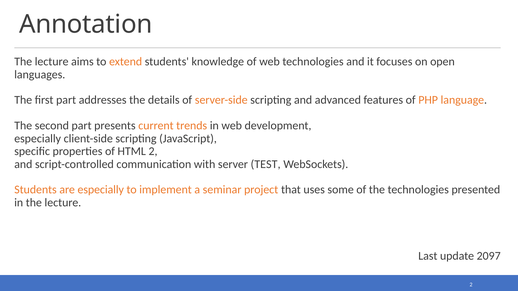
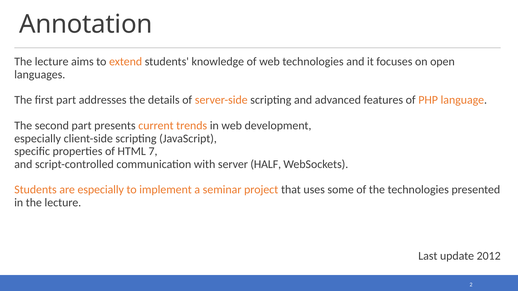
HTML 2: 2 -> 7
TEST: TEST -> HALF
2097: 2097 -> 2012
